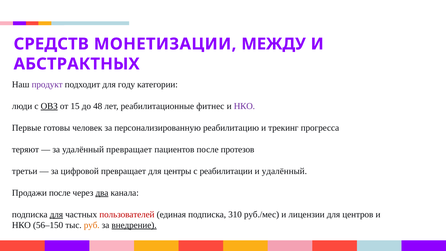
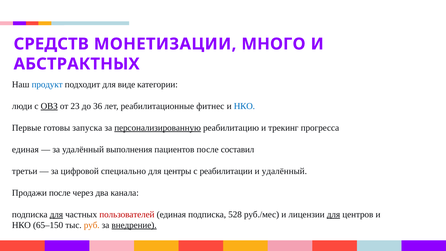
МЕЖДУ: МЕЖДУ -> МНОГО
продукт colour: purple -> blue
году: году -> виде
15: 15 -> 23
48: 48 -> 36
НКО at (244, 106) colour: purple -> blue
человек: человек -> запуска
персонализированную underline: none -> present
теряют at (25, 149): теряют -> единая
удалённый превращает: превращает -> выполнения
протезов: протезов -> составил
цифровой превращает: превращает -> специально
два underline: present -> none
310: 310 -> 528
для at (333, 214) underline: none -> present
56–150: 56–150 -> 65–150
